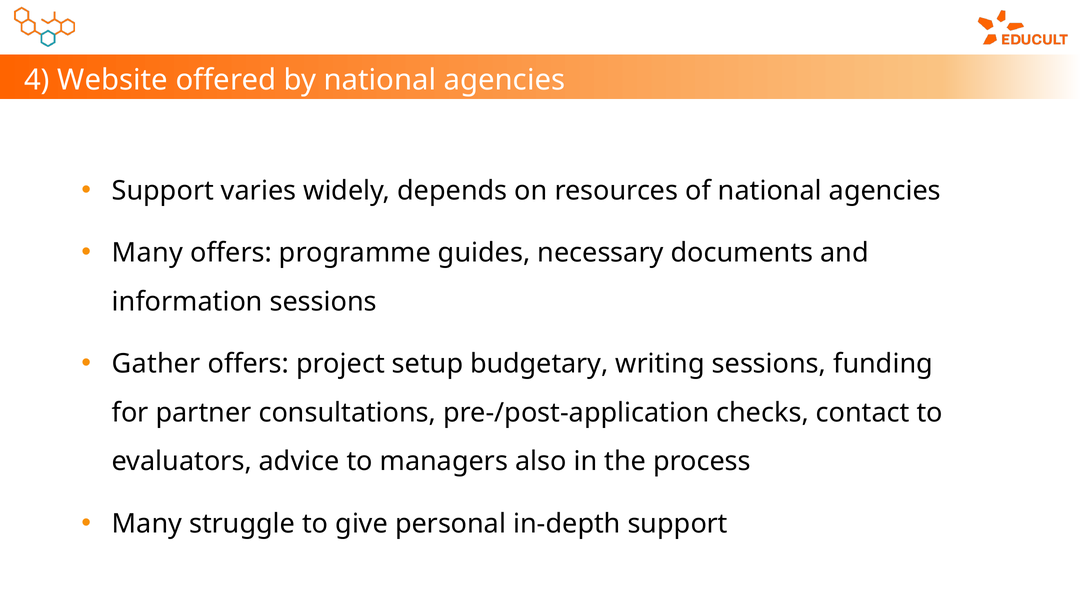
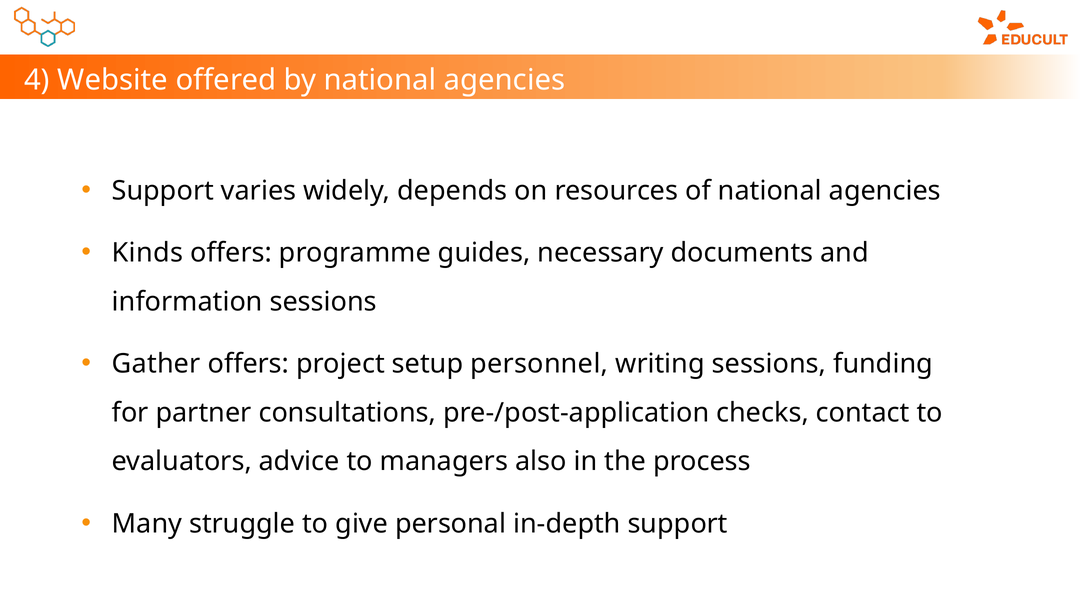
Many at (147, 253): Many -> Kinds
budgetary: budgetary -> personnel
